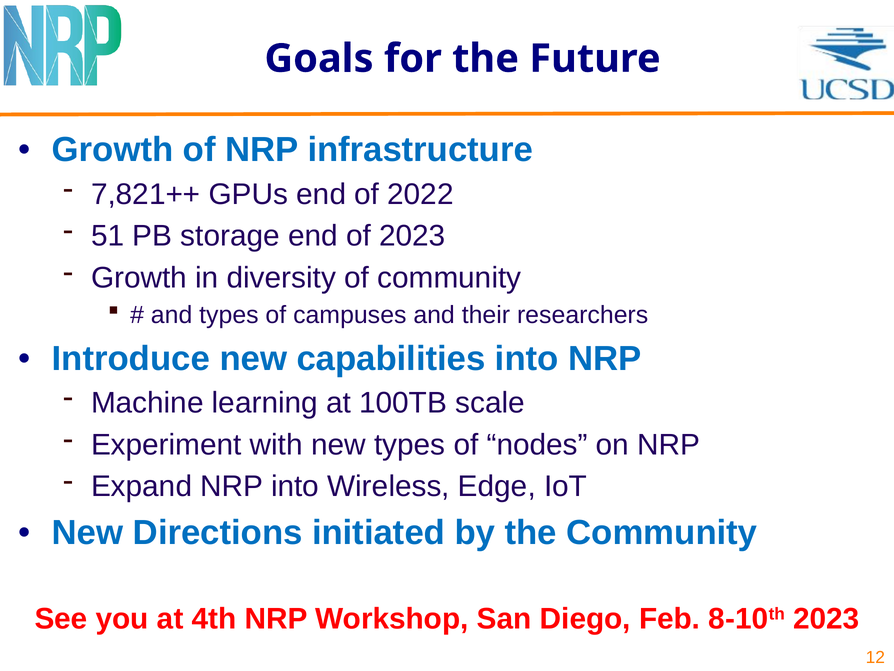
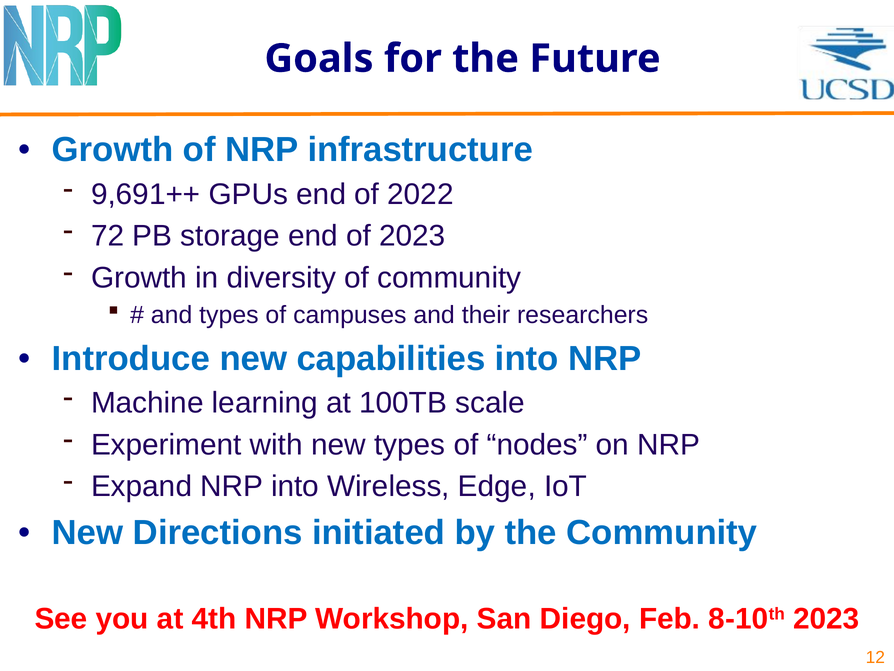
7,821++: 7,821++ -> 9,691++
51: 51 -> 72
